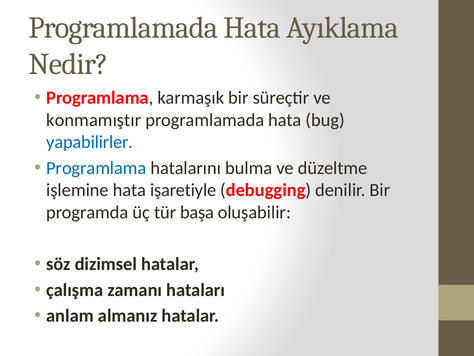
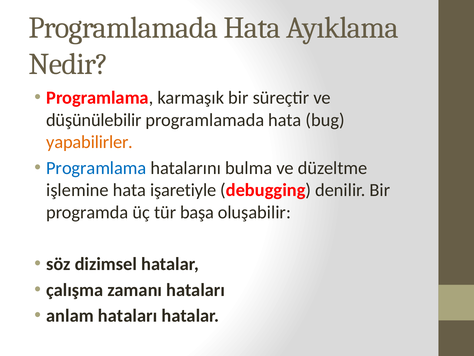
konmamıştır: konmamıştır -> düşünülebilir
yapabilirler colour: blue -> orange
anlam almanız: almanız -> hataları
